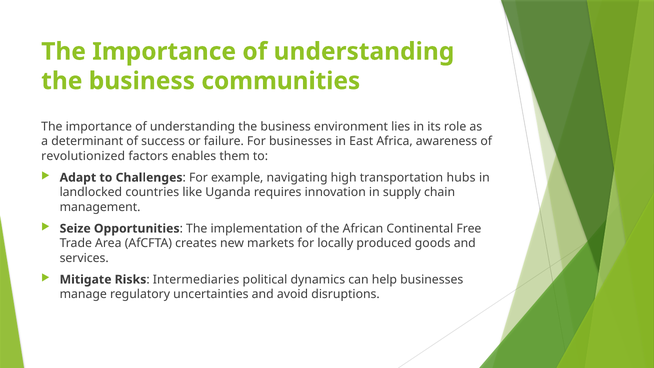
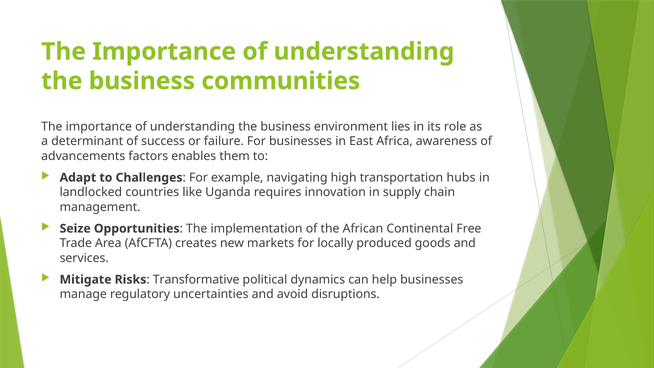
revolutionized: revolutionized -> advancements
Intermediaries: Intermediaries -> Transformative
